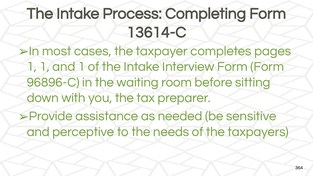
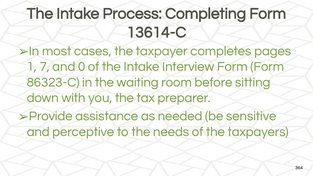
1 1: 1 -> 7
and 1: 1 -> 0
96896-C: 96896-C -> 86323-C
